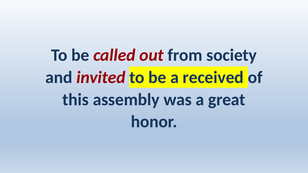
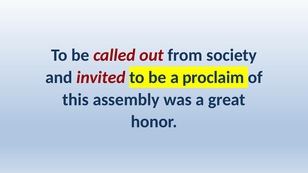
received: received -> proclaim
